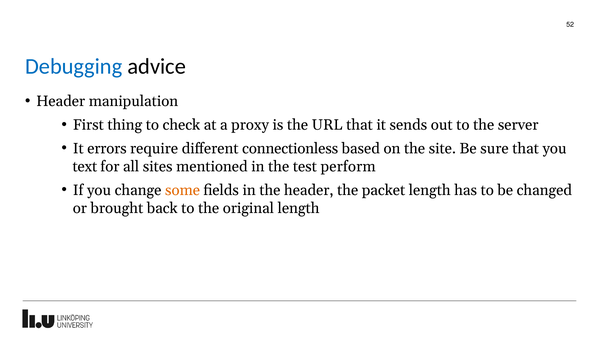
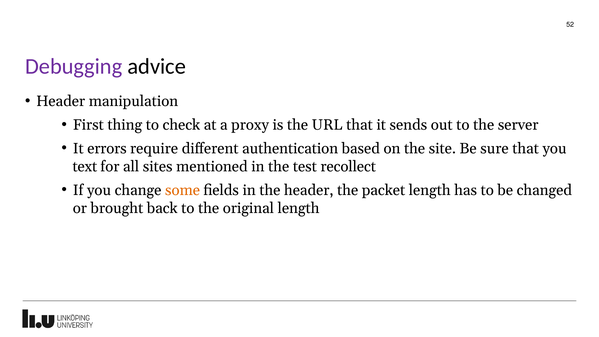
Debugging colour: blue -> purple
connectionless: connectionless -> authentication
perform: perform -> recollect
